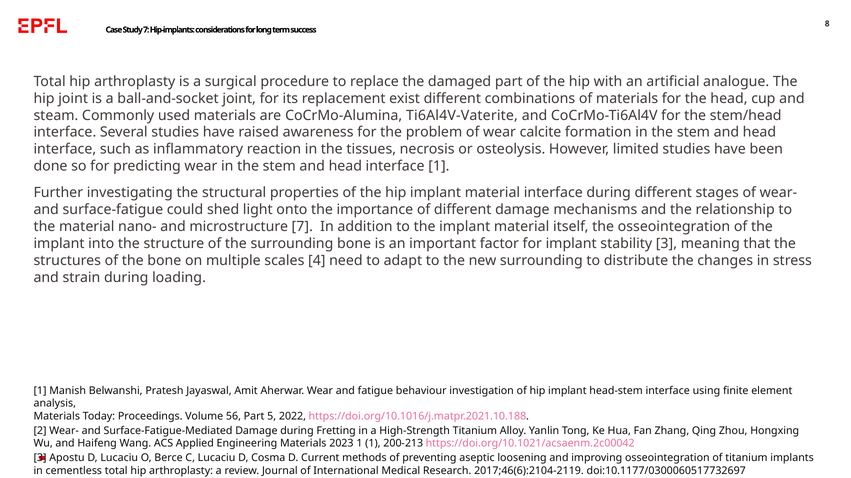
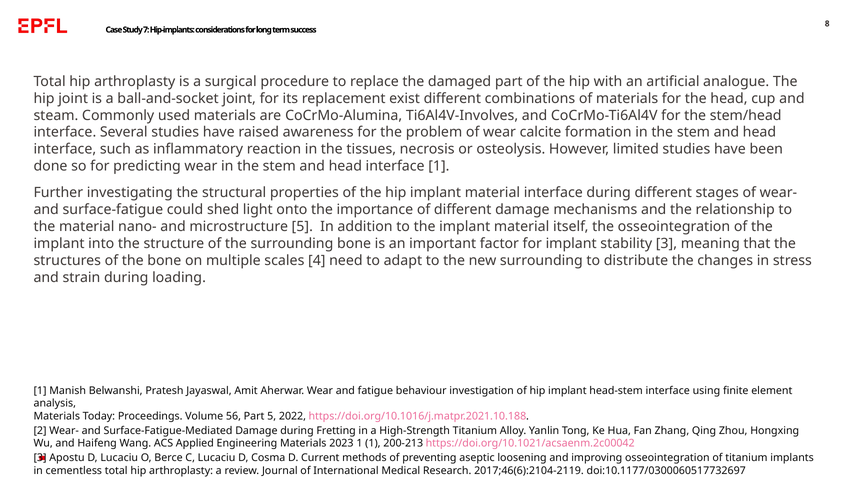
Ti6Al4V-Vaterite: Ti6Al4V-Vaterite -> Ti6Al4V-Involves
microstructure 7: 7 -> 5
